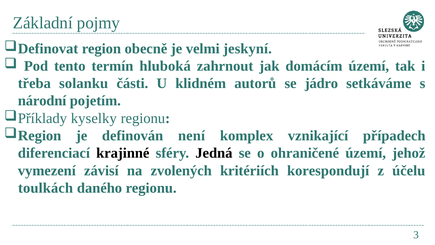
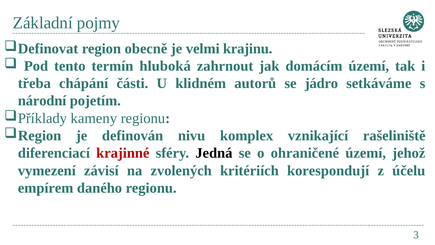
jeskyní: jeskyní -> krajinu
solanku: solanku -> chápání
kyselky: kyselky -> kameny
není: není -> nivu
případech: případech -> rašeliniště
krajinné colour: black -> red
toulkách: toulkách -> empírem
